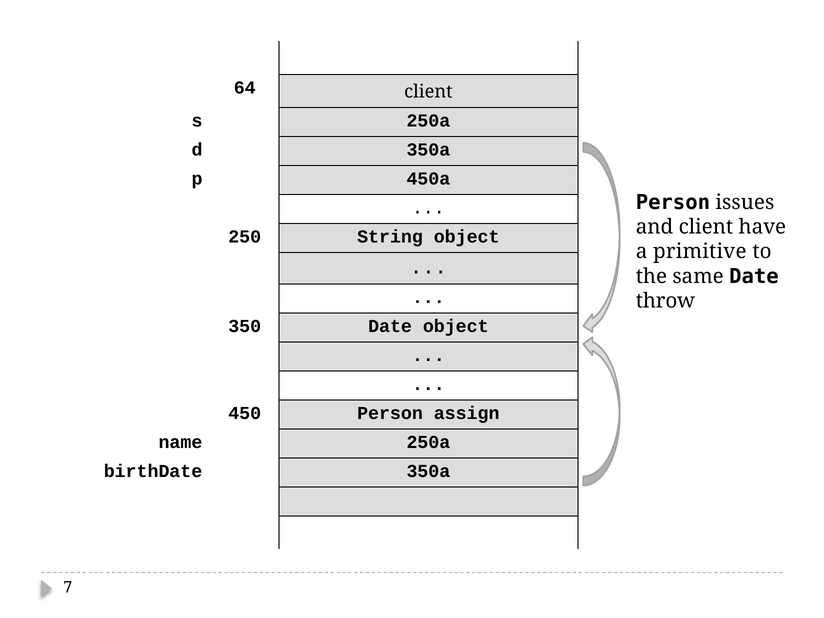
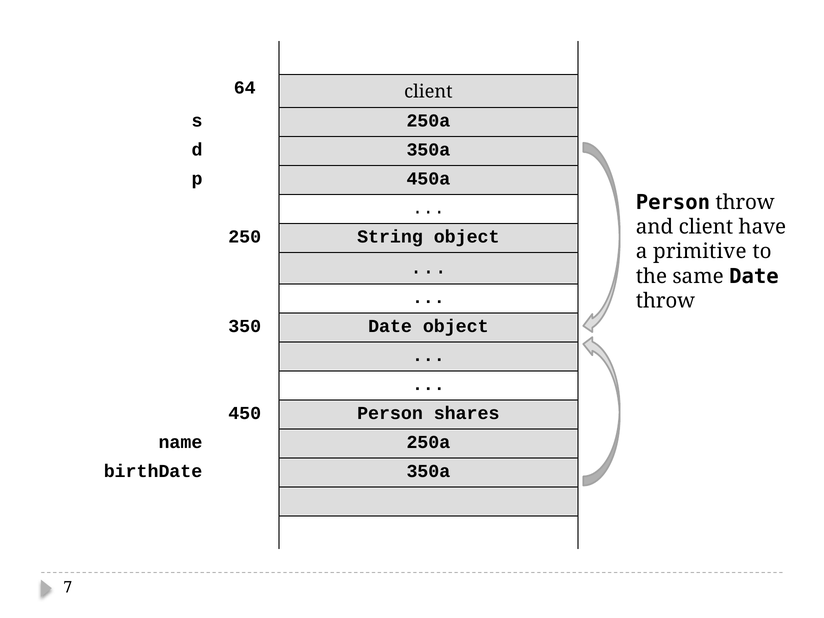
Person issues: issues -> throw
assign: assign -> shares
